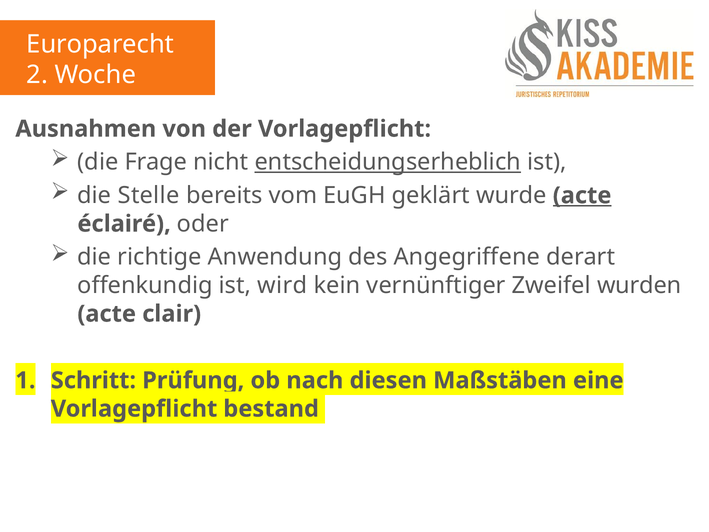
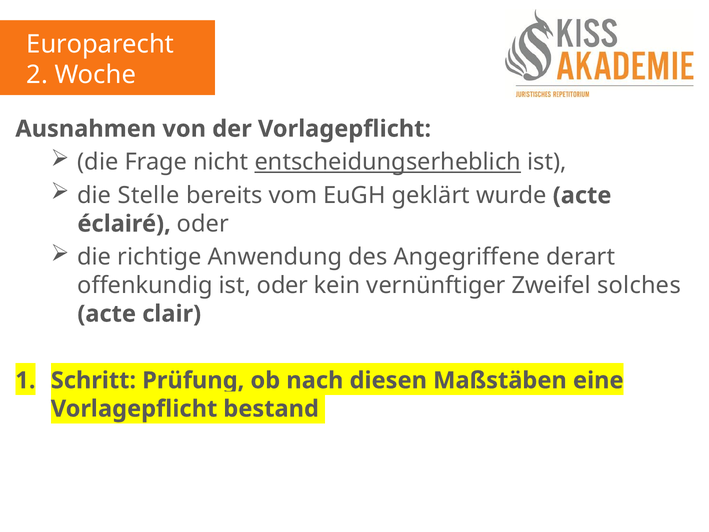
acte at (582, 195) underline: present -> none
ist wird: wird -> oder
wurden: wurden -> solches
